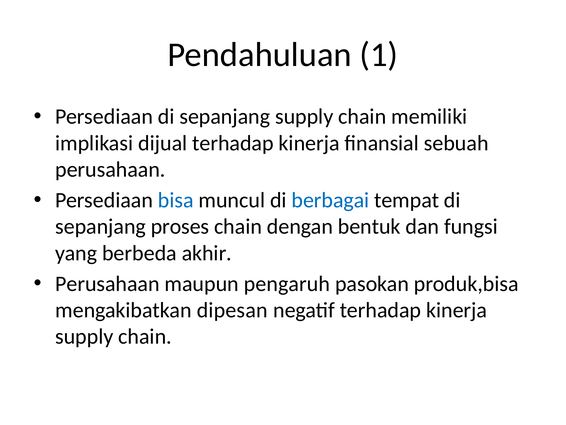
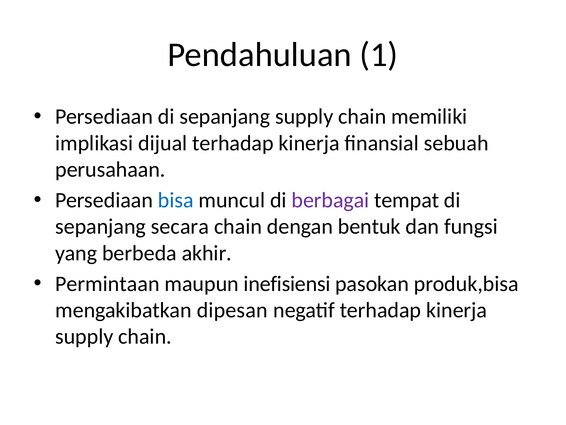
berbagai colour: blue -> purple
proses: proses -> secara
Perusahaan at (107, 284): Perusahaan -> Permintaan
pengaruh: pengaruh -> inefisiensi
